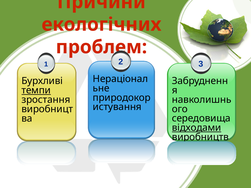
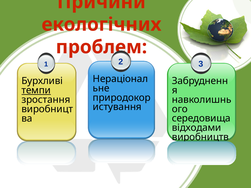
відходами underline: present -> none
